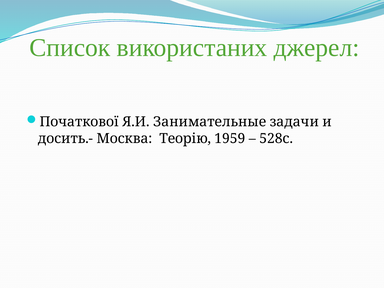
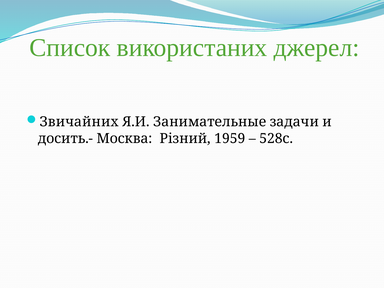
Початкової: Початкової -> Звичайних
Теорію: Теорію -> Різний
